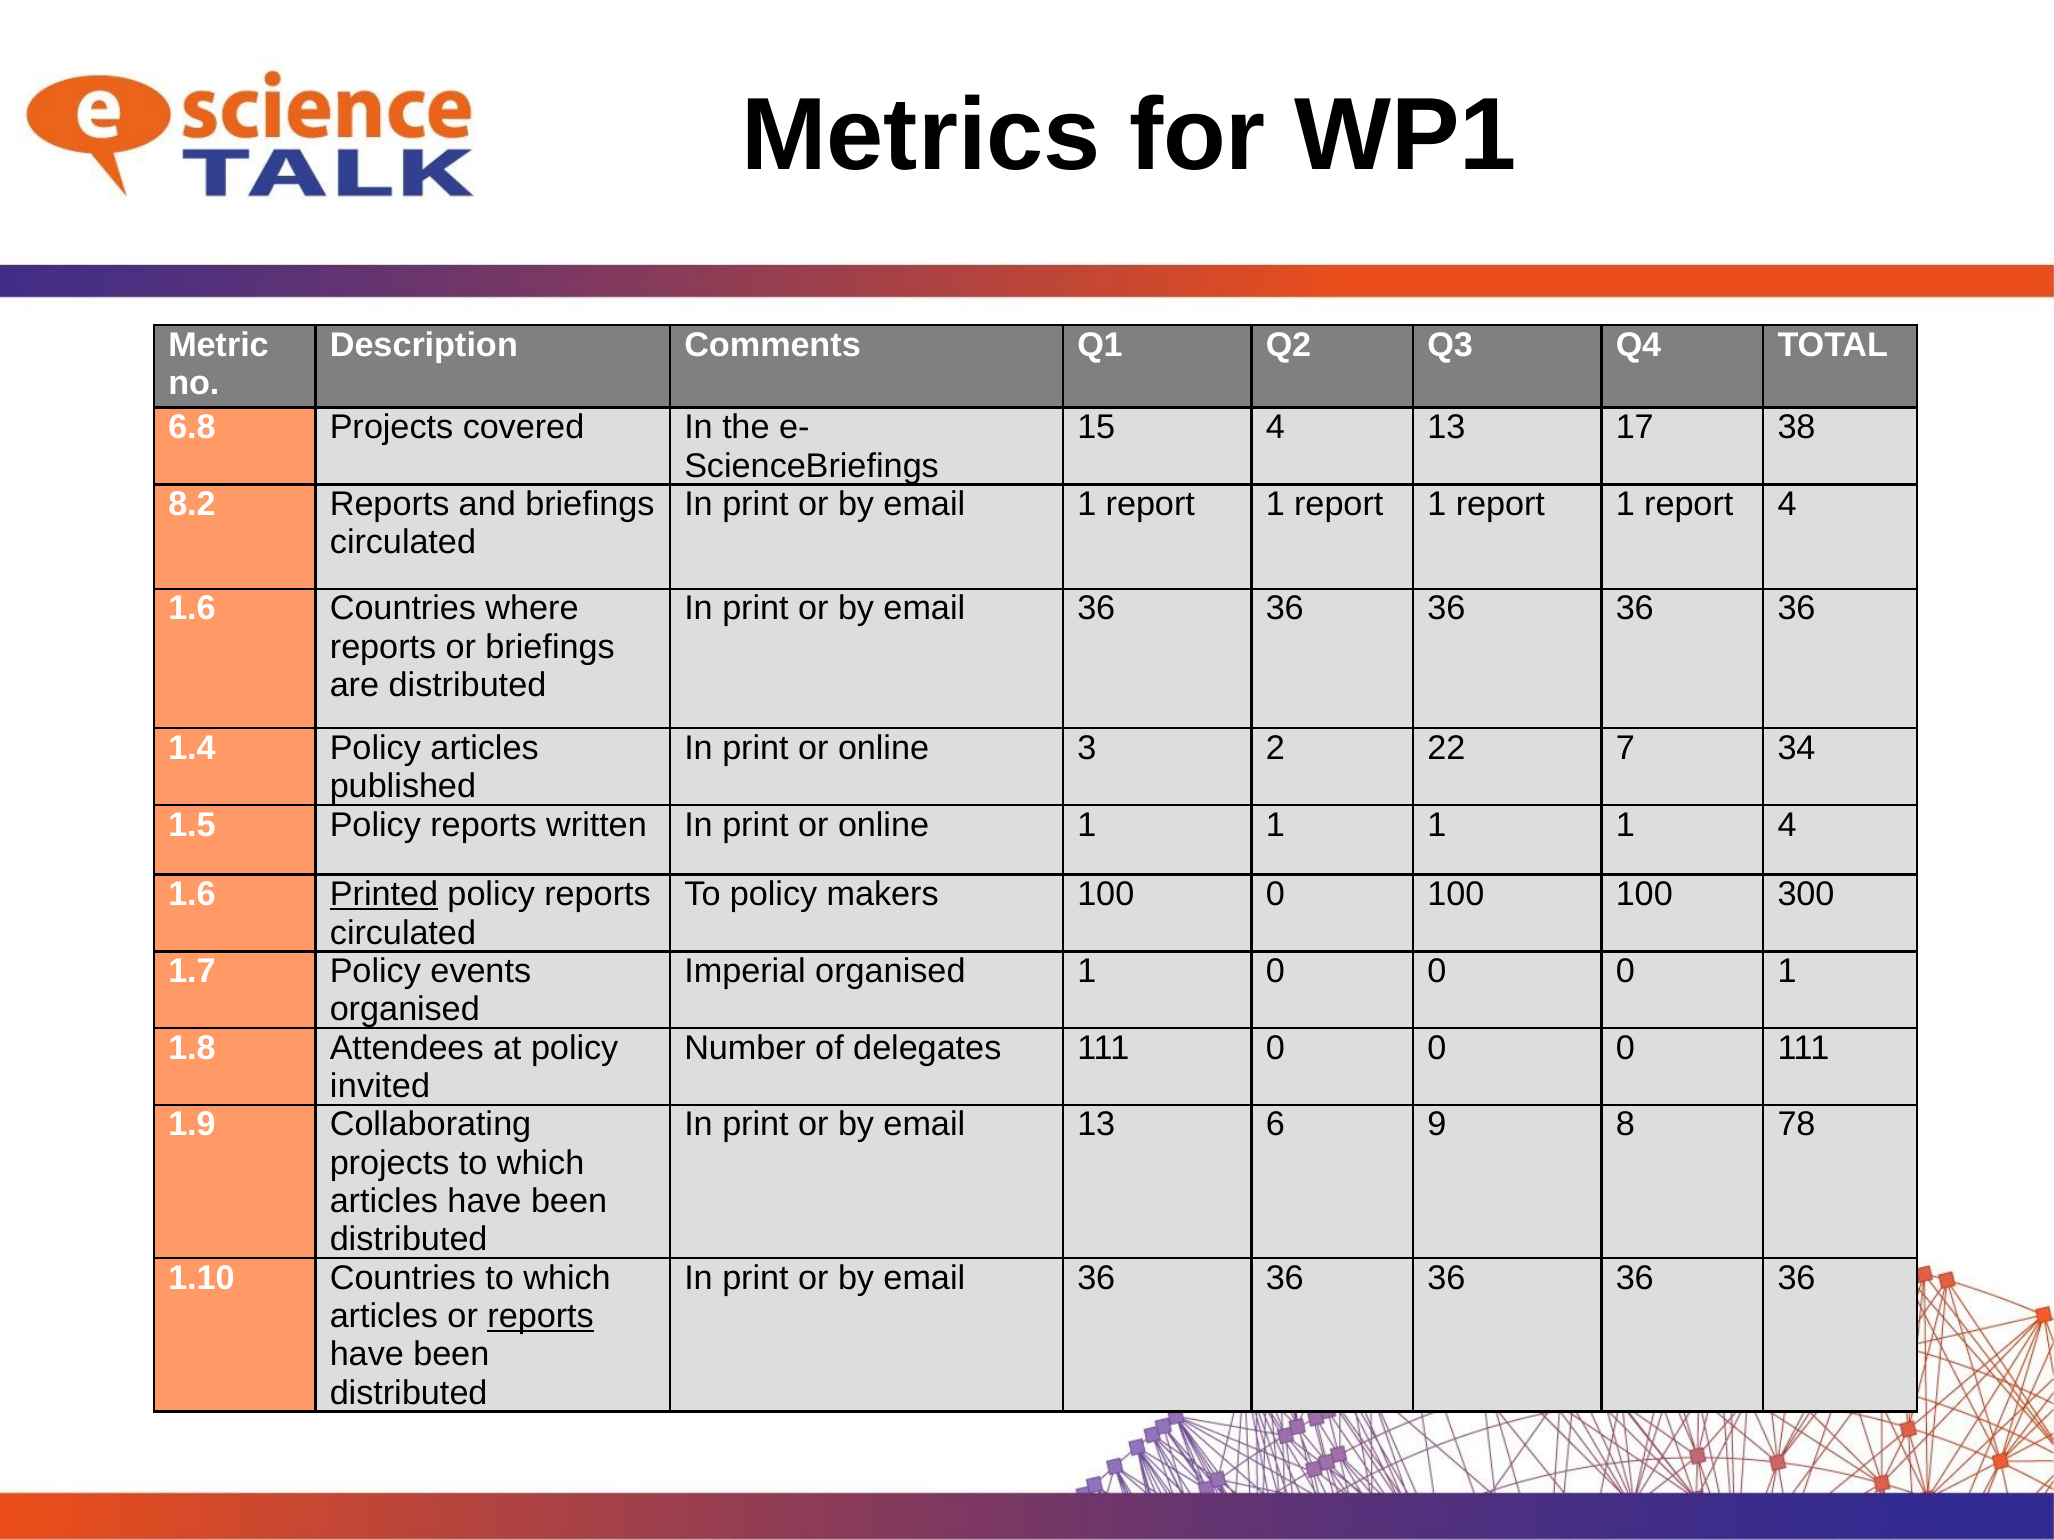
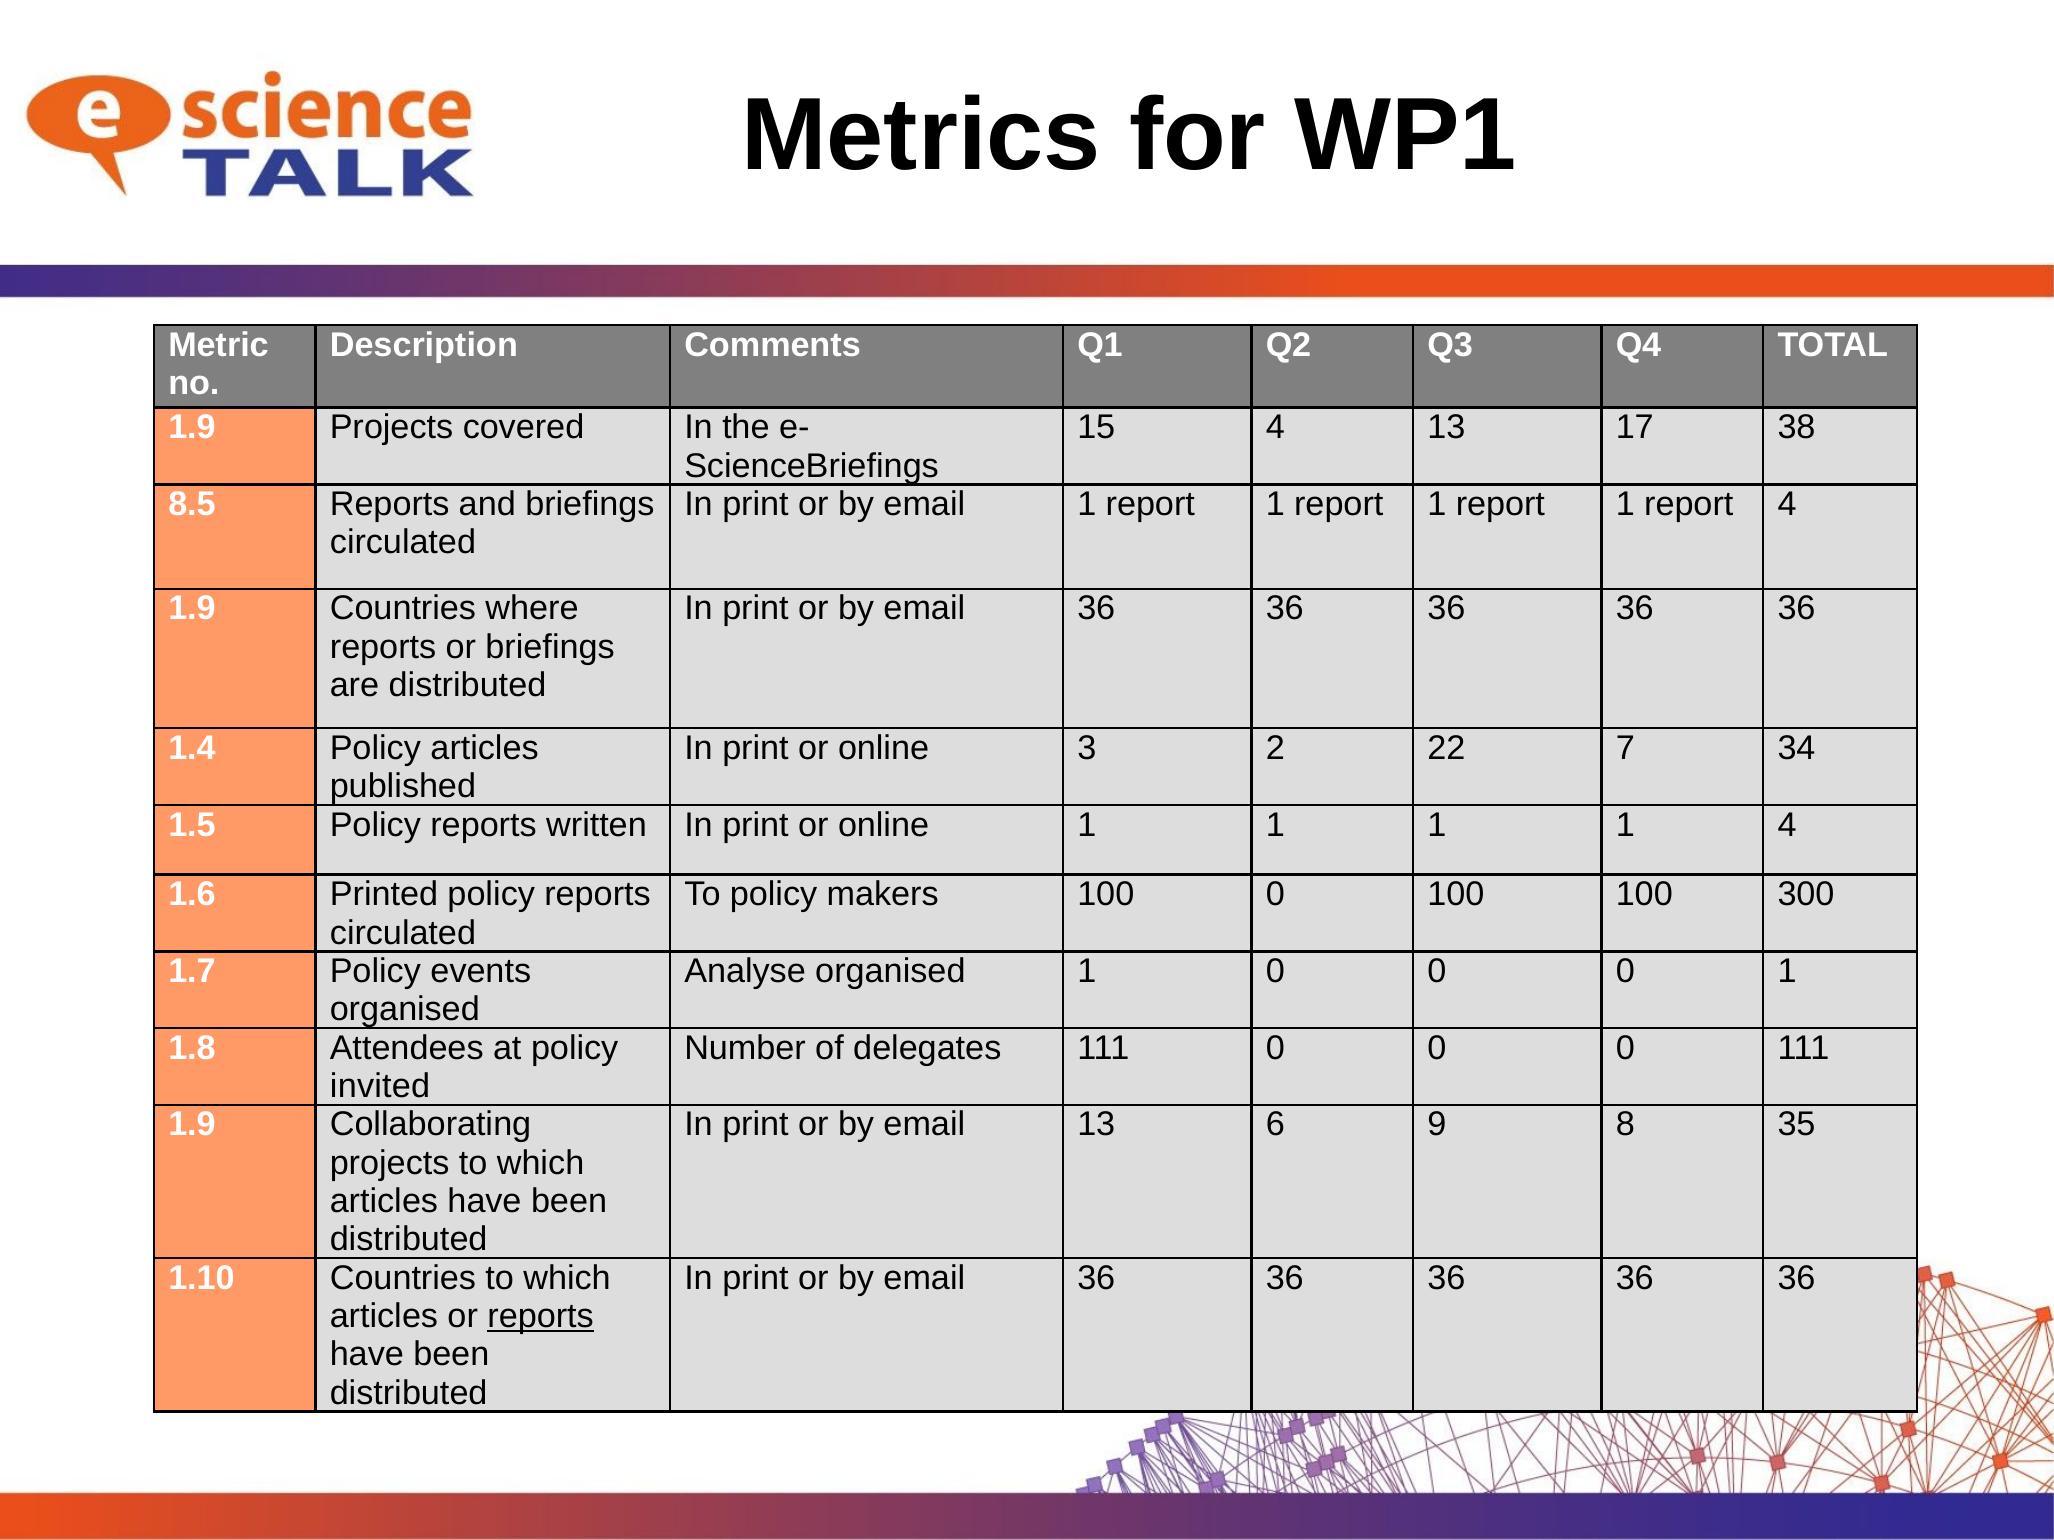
6.8 at (192, 428): 6.8 -> 1.9
8.2: 8.2 -> 8.5
1.6 at (192, 609): 1.6 -> 1.9
Printed underline: present -> none
Imperial: Imperial -> Analyse
78: 78 -> 35
